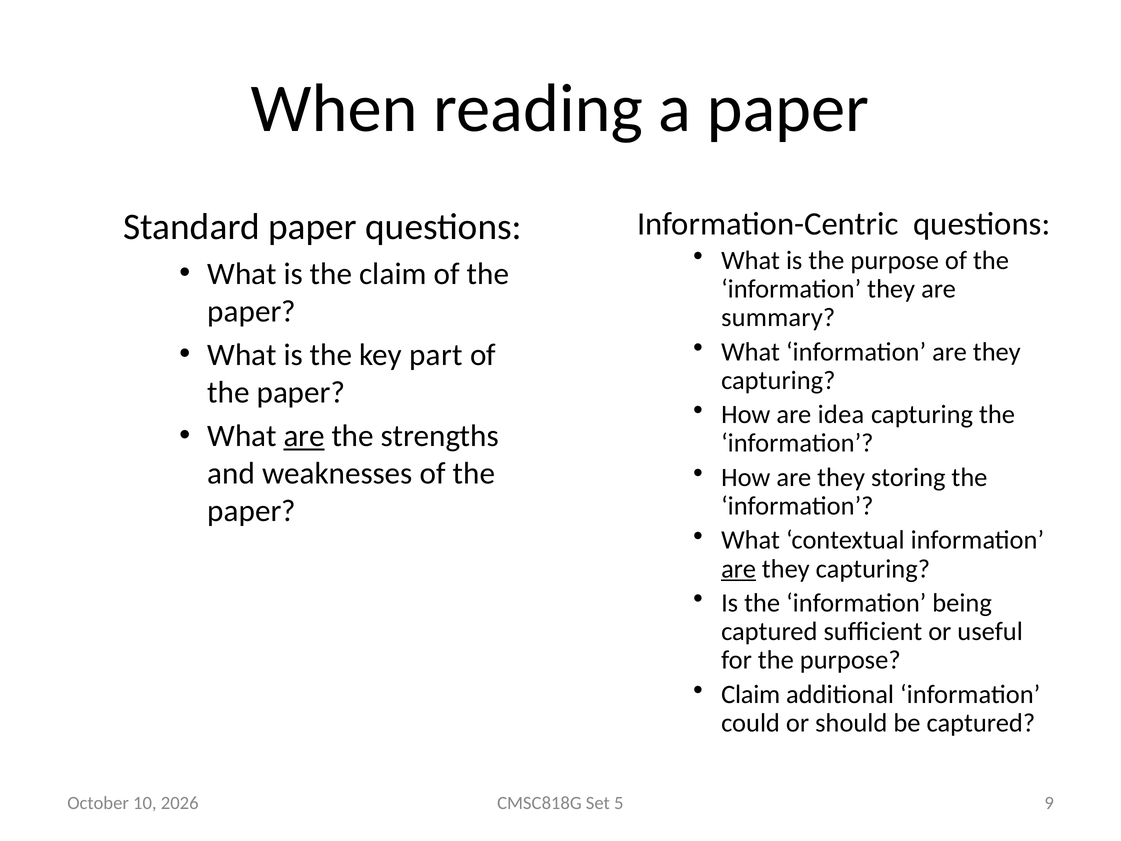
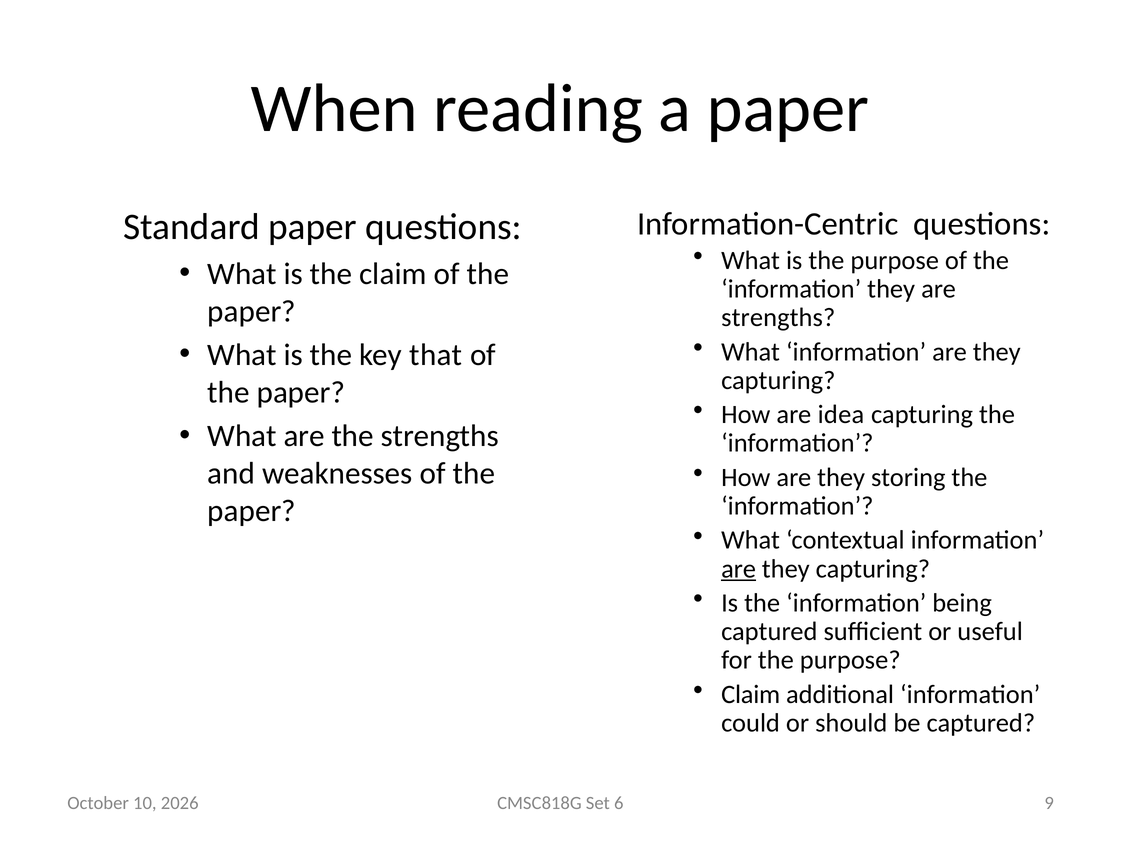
summary at (778, 318): summary -> strengths
part: part -> that
are at (304, 436) underline: present -> none
5: 5 -> 6
